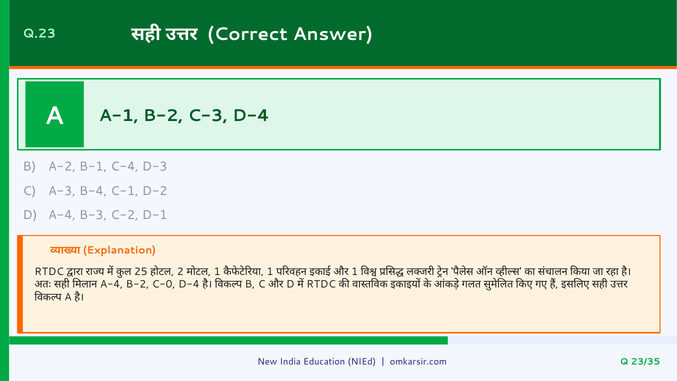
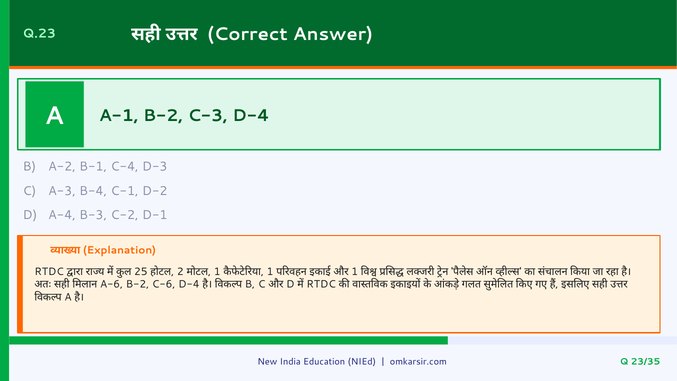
A-4 at (112, 284): A-4 -> A-6
C-0: C-0 -> C-6
